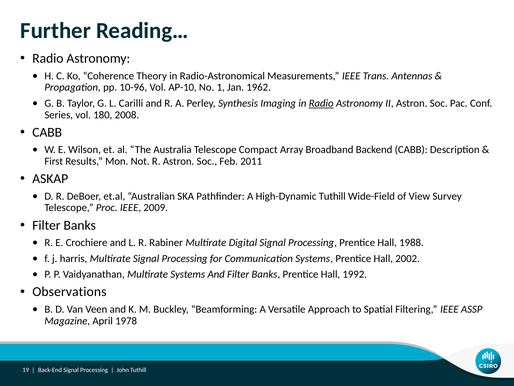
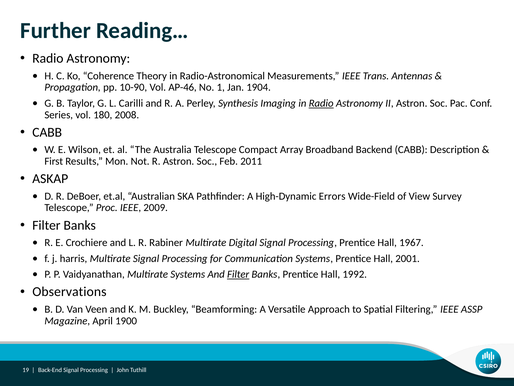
10-96: 10-96 -> 10-90
AP-10: AP-10 -> AP-46
1962: 1962 -> 1904
High-Dynamic Tuthill: Tuthill -> Errors
1988: 1988 -> 1967
2002: 2002 -> 2001
Filter at (238, 274) underline: none -> present
1978: 1978 -> 1900
